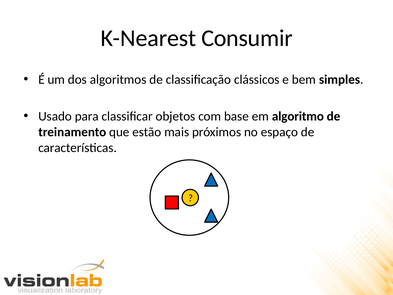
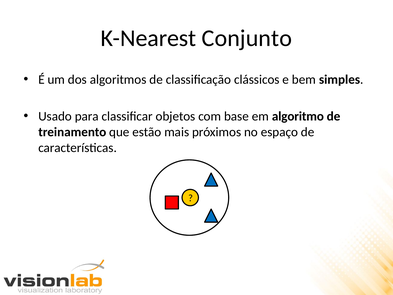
Consumir: Consumir -> Conjunto
